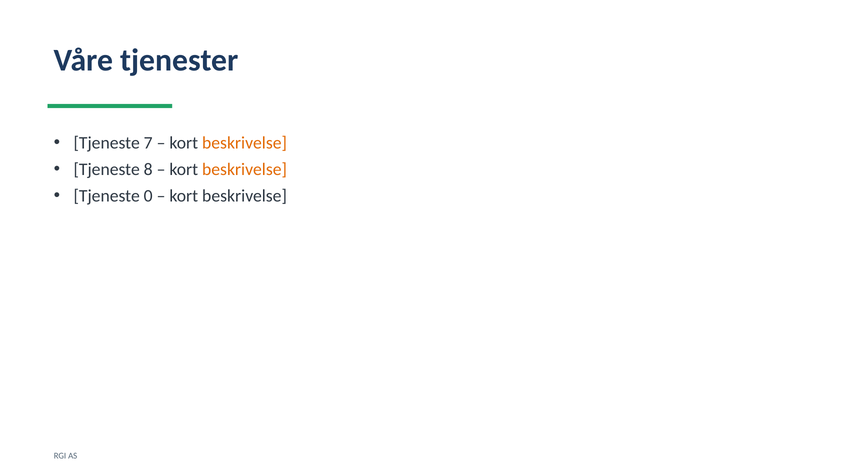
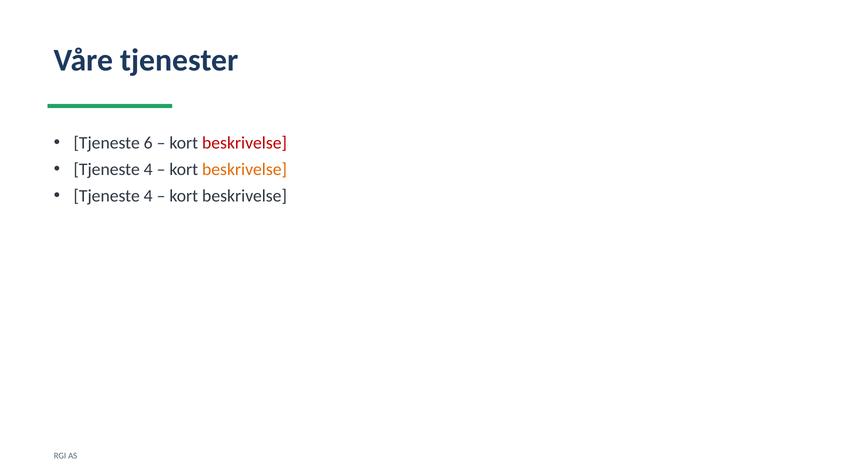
7: 7 -> 6
beskrivelse at (245, 143) colour: orange -> red
8 at (148, 170): 8 -> 4
0 at (148, 196): 0 -> 4
